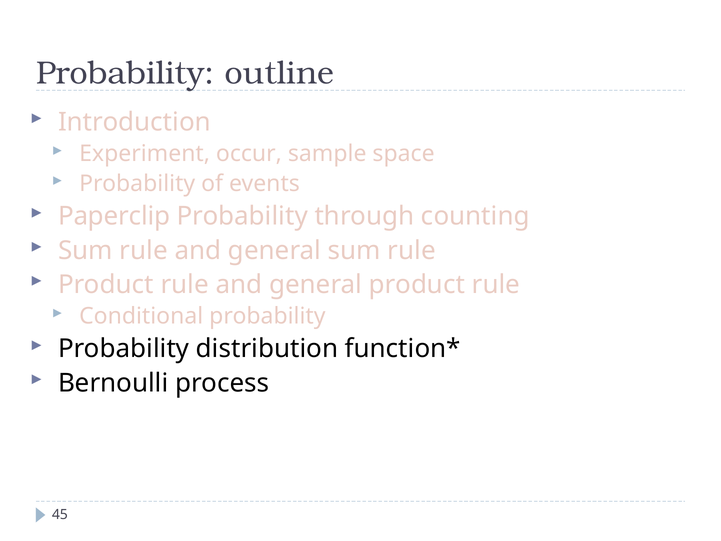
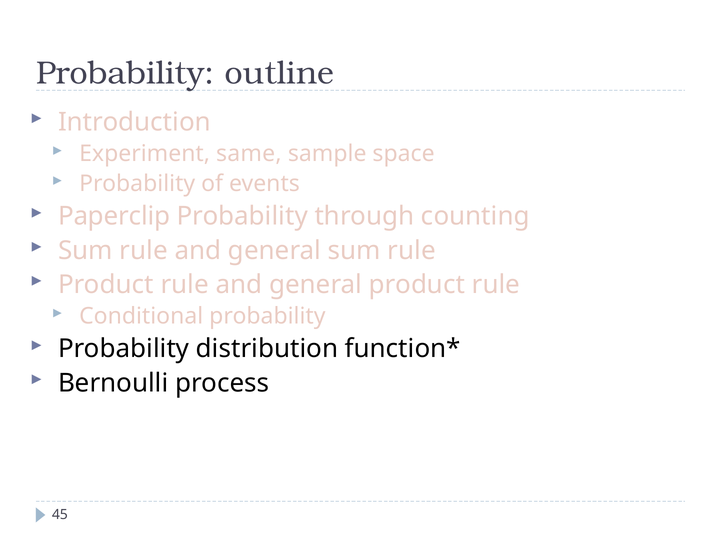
occur: occur -> same
